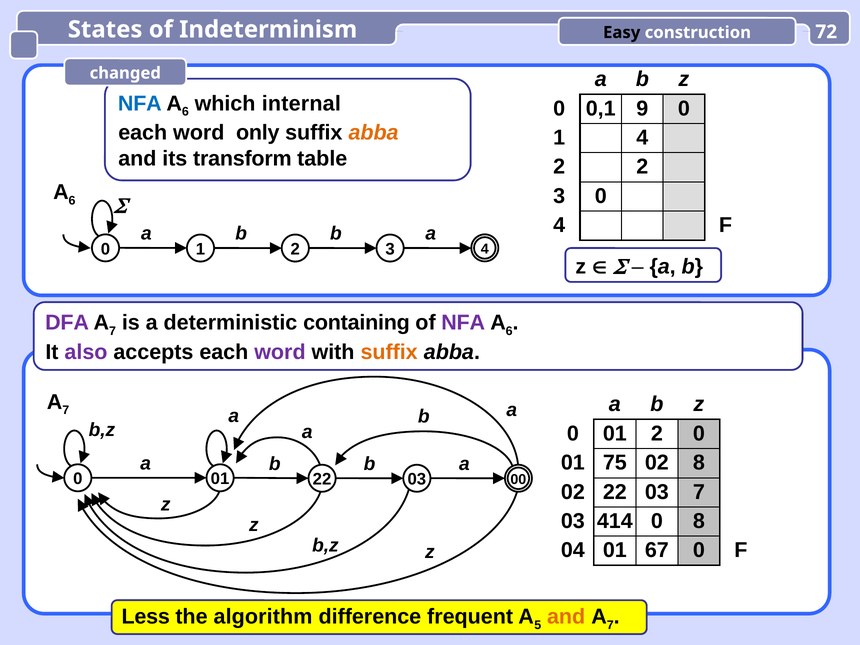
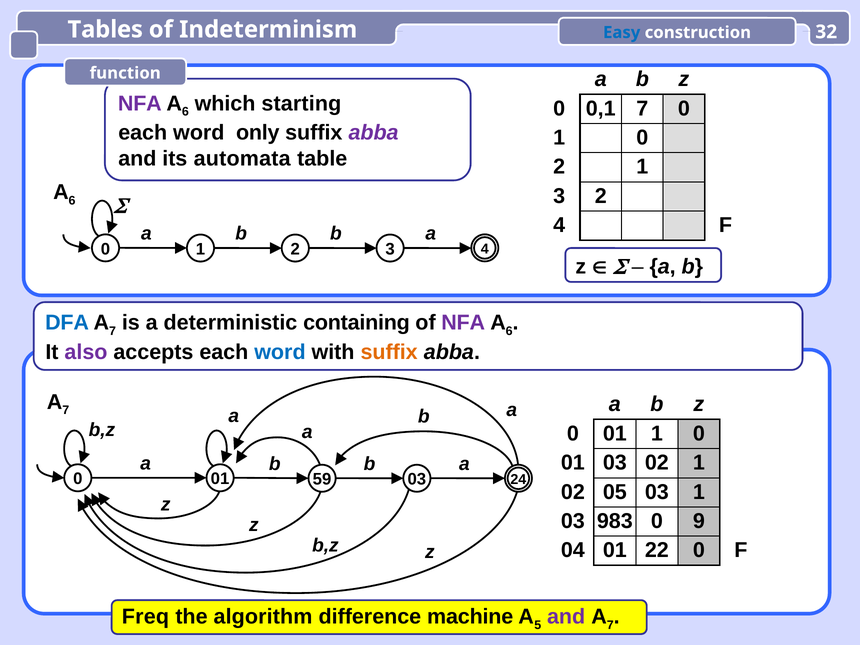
States: States -> Tables
Easy colour: black -> blue
72: 72 -> 32
changed: changed -> function
NFA at (140, 103) colour: blue -> purple
internal: internal -> starting
0,1 9: 9 -> 7
abba at (374, 133) colour: orange -> purple
4 at (642, 138): 4 -> 0
transform: transform -> automata
2 2: 2 -> 1
3 0: 0 -> 2
DFA colour: purple -> blue
word at (280, 352) colour: purple -> blue
01 2: 2 -> 1
01 75: 75 -> 03
02 8: 8 -> 1
0 22: 22 -> 59
00: 00 -> 24
02 22: 22 -> 05
03 7: 7 -> 1
414: 414 -> 983
0 8: 8 -> 9
67: 67 -> 22
Less: Less -> Freq
frequent: frequent -> machine
and at (566, 617) colour: orange -> purple
